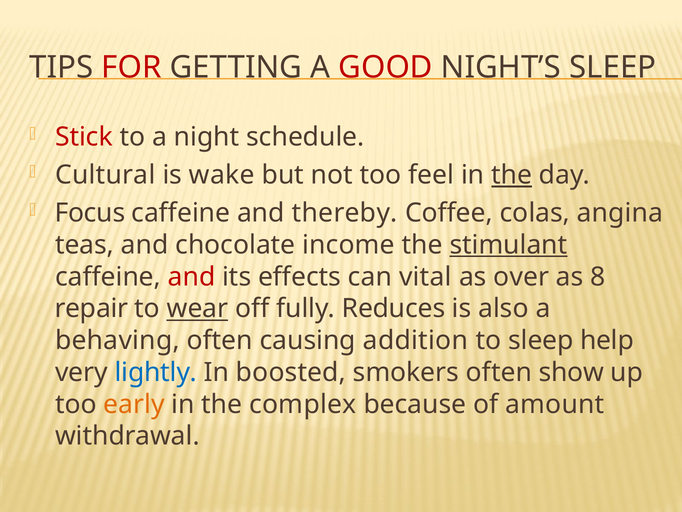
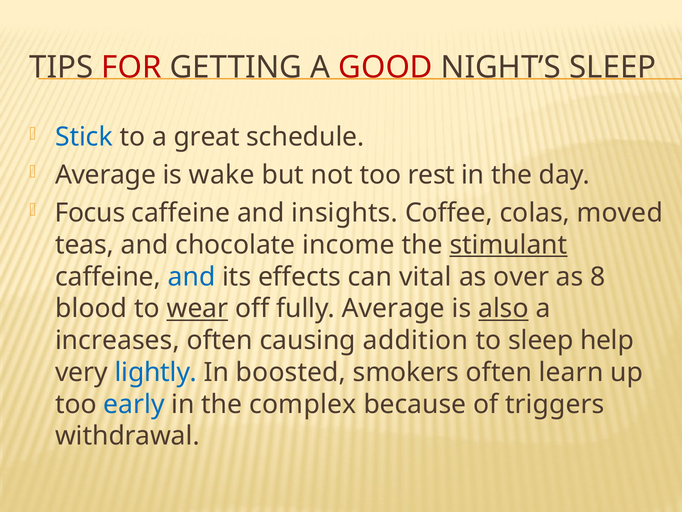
Stick colour: red -> blue
night: night -> great
Cultural at (105, 175): Cultural -> Average
feel: feel -> rest
the at (512, 175) underline: present -> none
thereby: thereby -> insights
angina: angina -> moved
and at (192, 277) colour: red -> blue
repair: repair -> blood
fully Reduces: Reduces -> Average
also underline: none -> present
behaving: behaving -> increases
show: show -> learn
early colour: orange -> blue
amount: amount -> triggers
